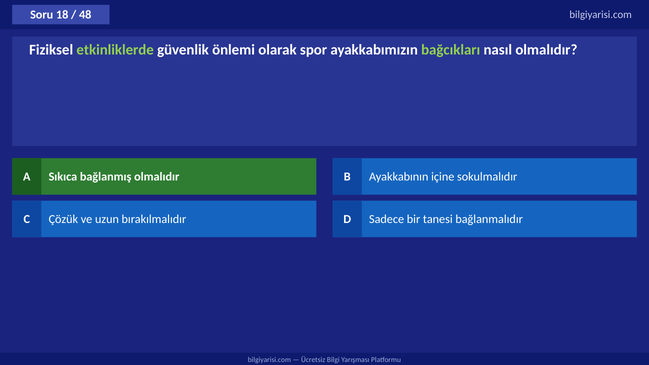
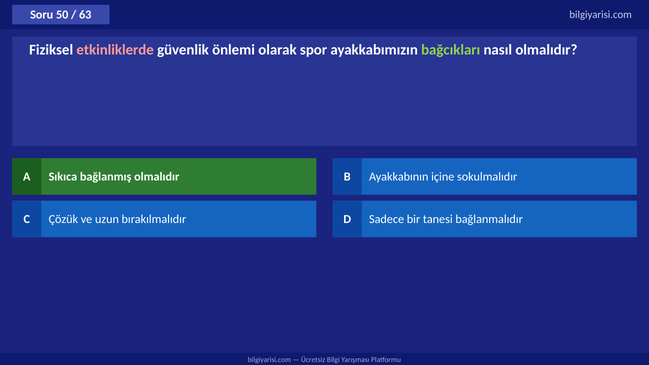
18: 18 -> 50
48: 48 -> 63
etkinliklerde colour: light green -> pink
